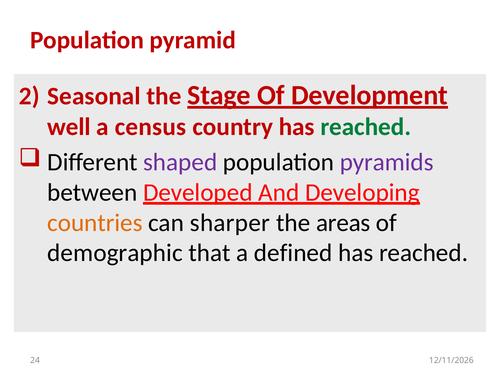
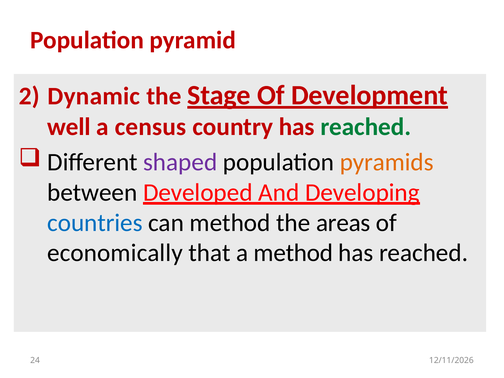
Seasonal: Seasonal -> Dynamic
pyramids colour: purple -> orange
countries colour: orange -> blue
can sharper: sharper -> method
demographic: demographic -> economically
a defined: defined -> method
